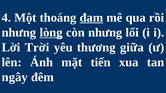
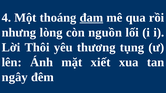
lòng underline: present -> none
còn nhưng: nhưng -> nguồn
Trời: Trời -> Thôi
giữa: giữa -> tụng
tiến: tiến -> xiết
